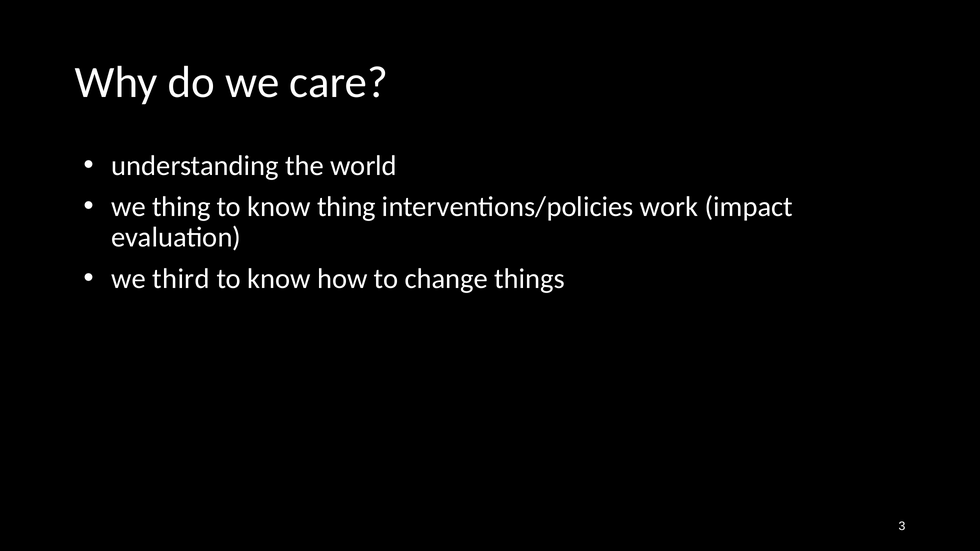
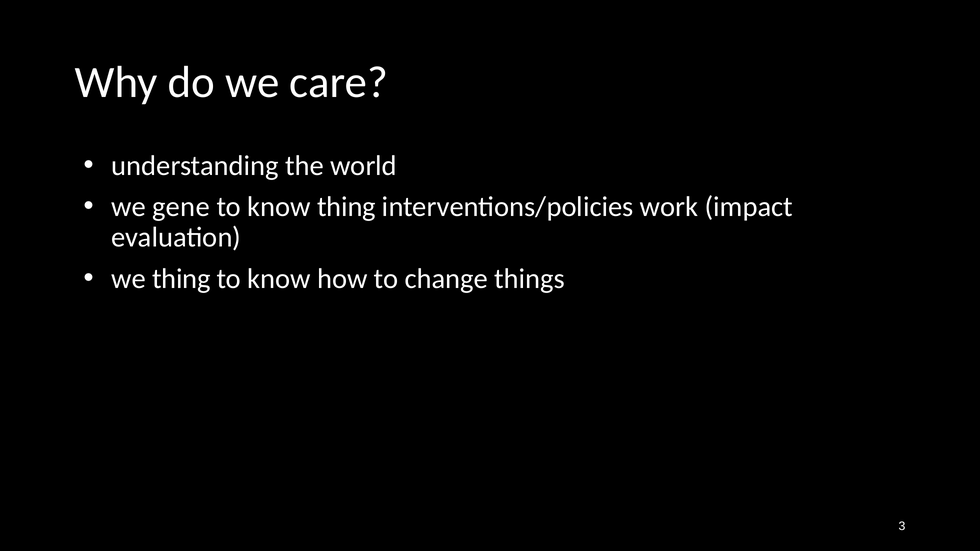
we thing: thing -> gene
we third: third -> thing
